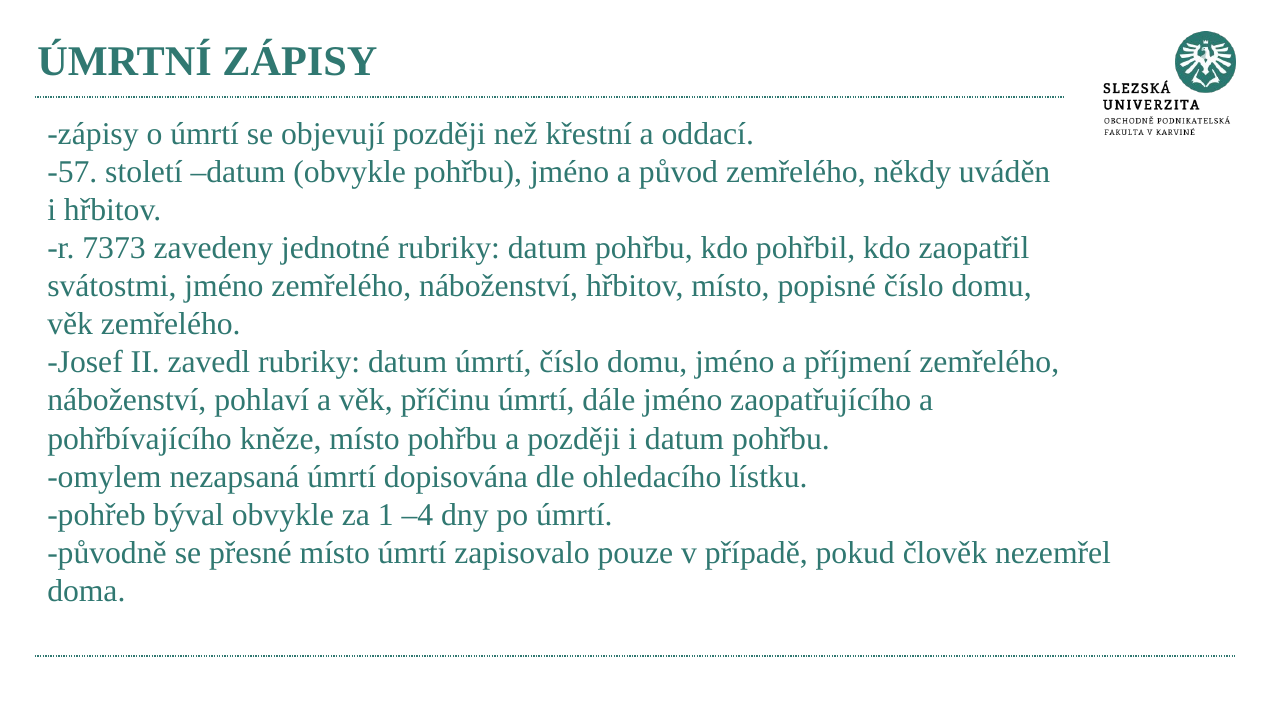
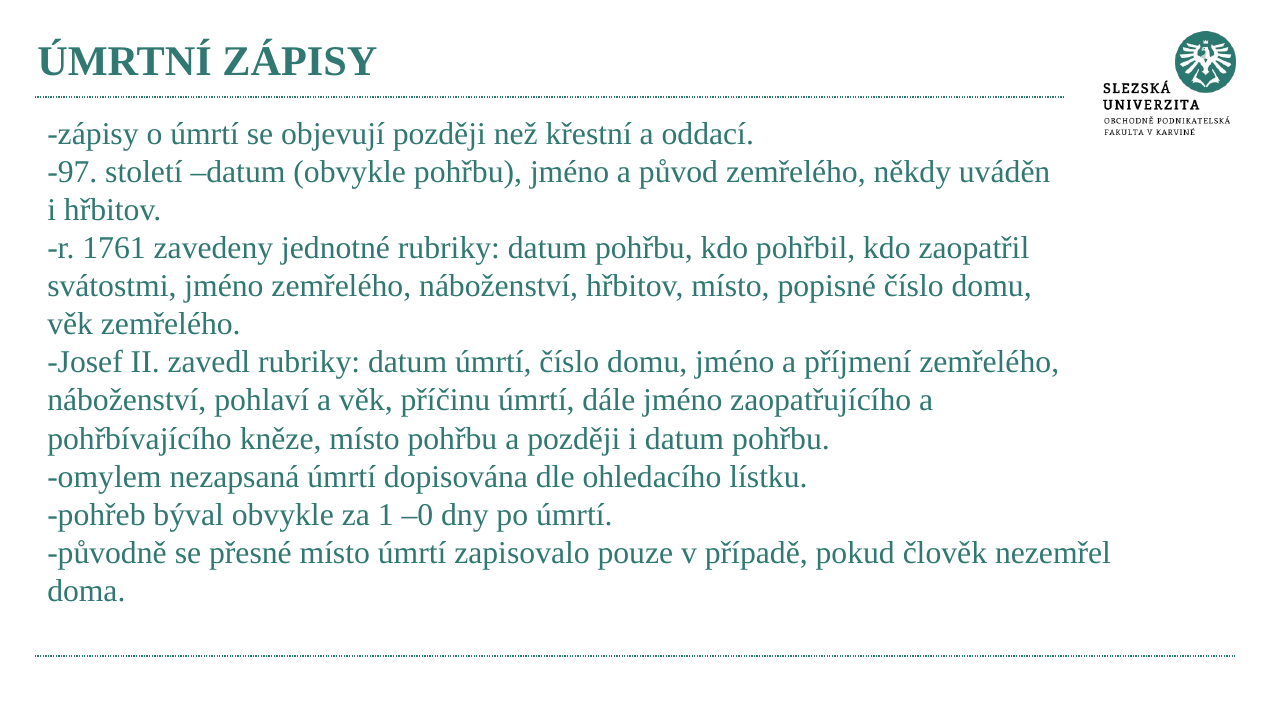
-57: -57 -> -97
7373: 7373 -> 1761
–4: –4 -> –0
